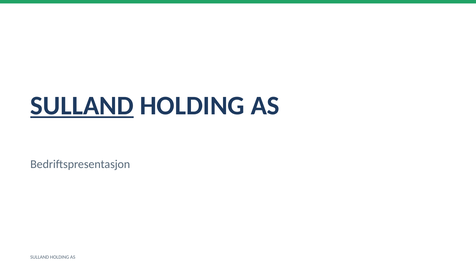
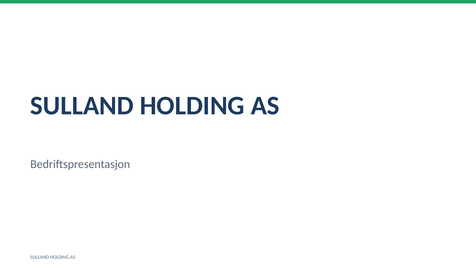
SULLAND at (82, 106) underline: present -> none
